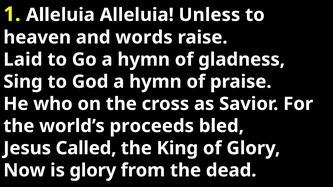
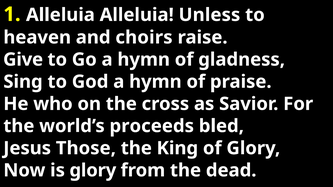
words: words -> choirs
Laid: Laid -> Give
Called: Called -> Those
